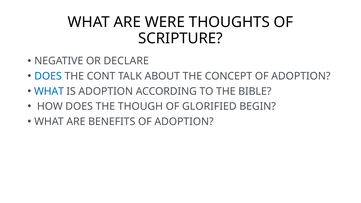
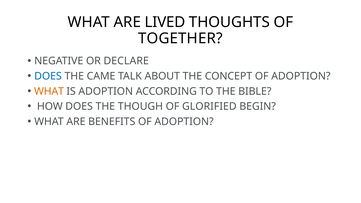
WERE: WERE -> LIVED
SCRIPTURE: SCRIPTURE -> TOGETHER
CONT: CONT -> CAME
WHAT at (49, 91) colour: blue -> orange
